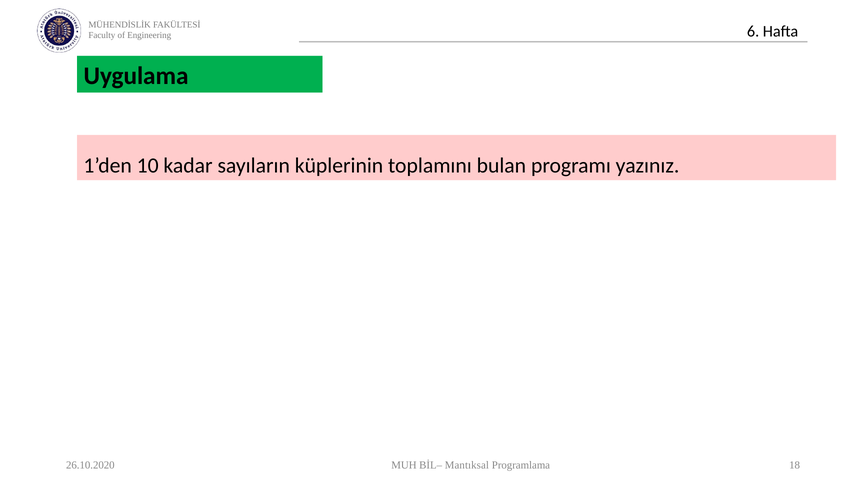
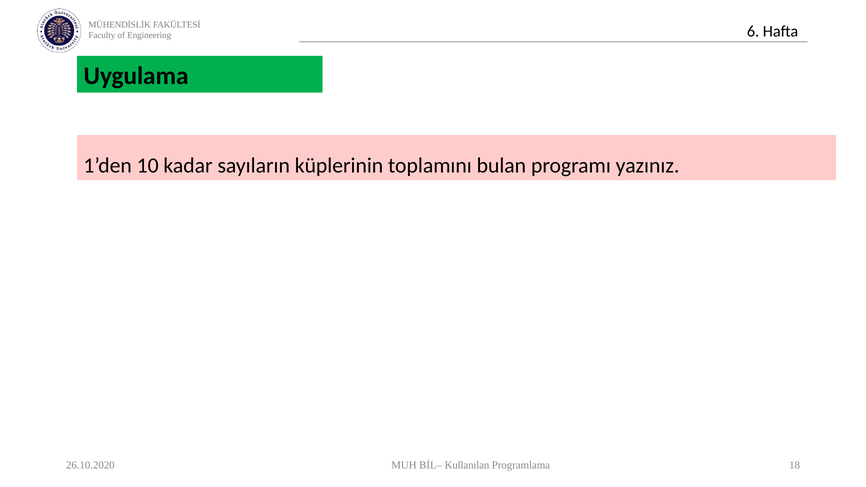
Mantıksal: Mantıksal -> Kullanılan
